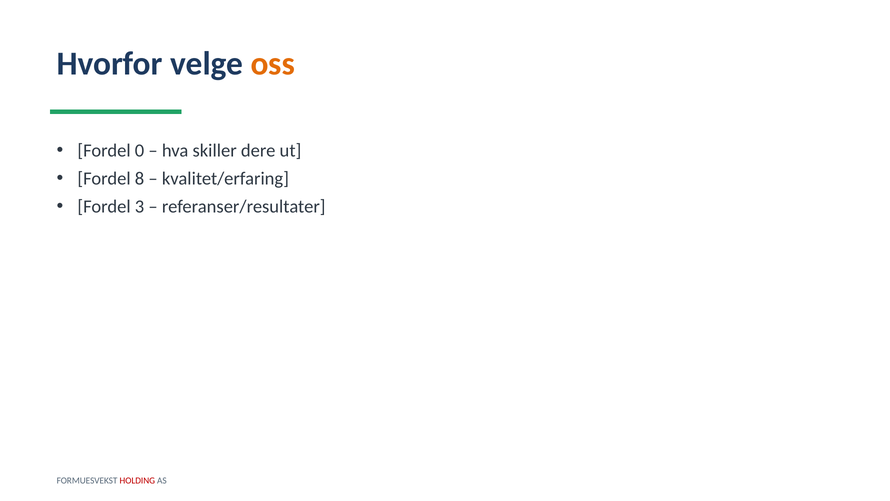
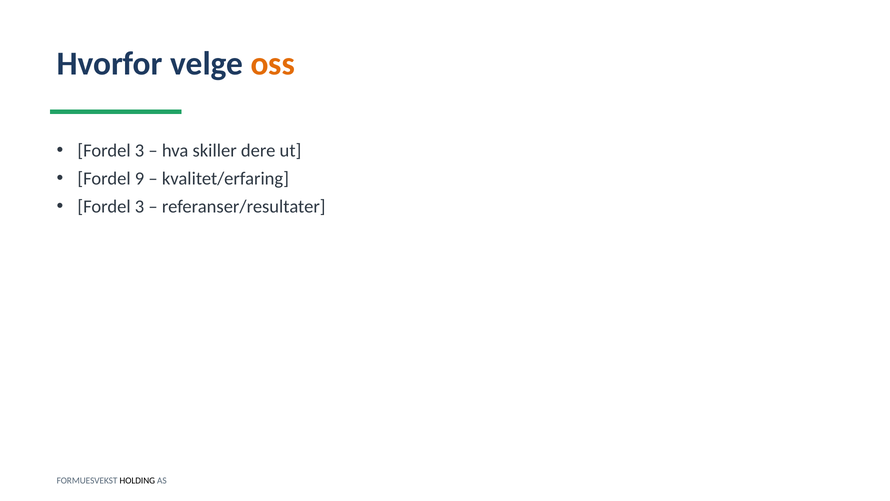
0 at (140, 151): 0 -> 3
8: 8 -> 9
HOLDING colour: red -> black
